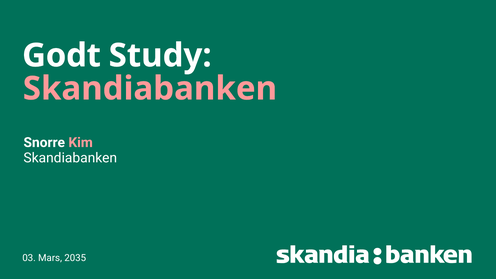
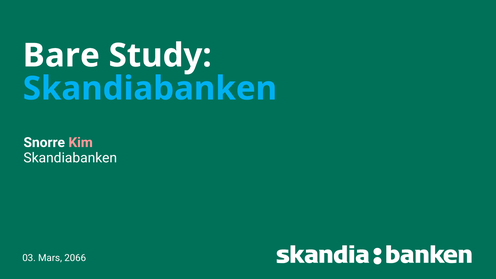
Godt: Godt -> Bare
Skandiabanken at (150, 89) colour: pink -> light blue
2035: 2035 -> 2066
